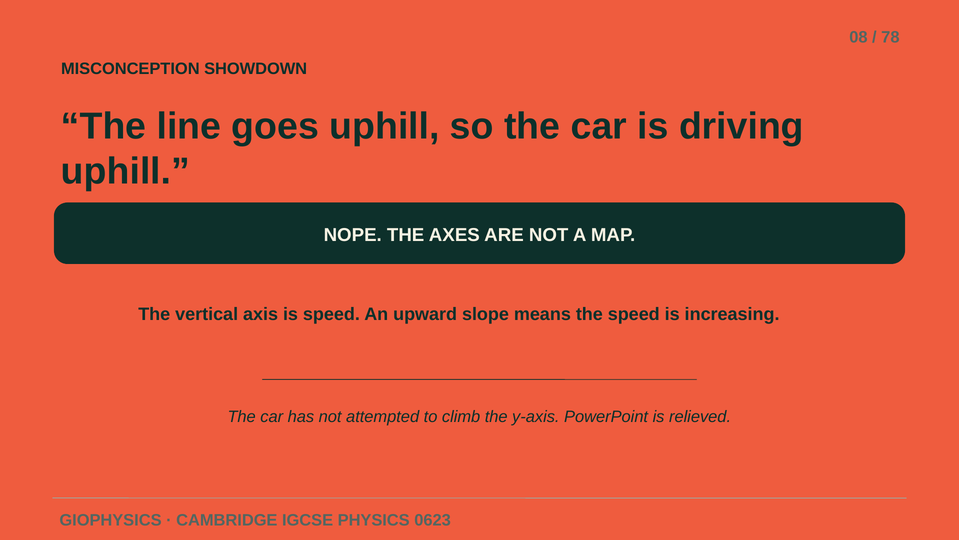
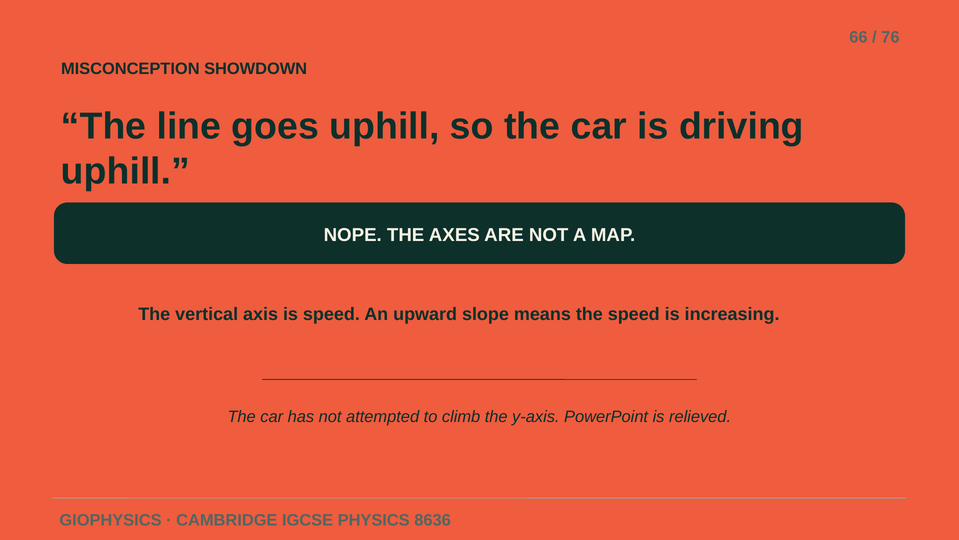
08: 08 -> 66
78: 78 -> 76
0623: 0623 -> 8636
